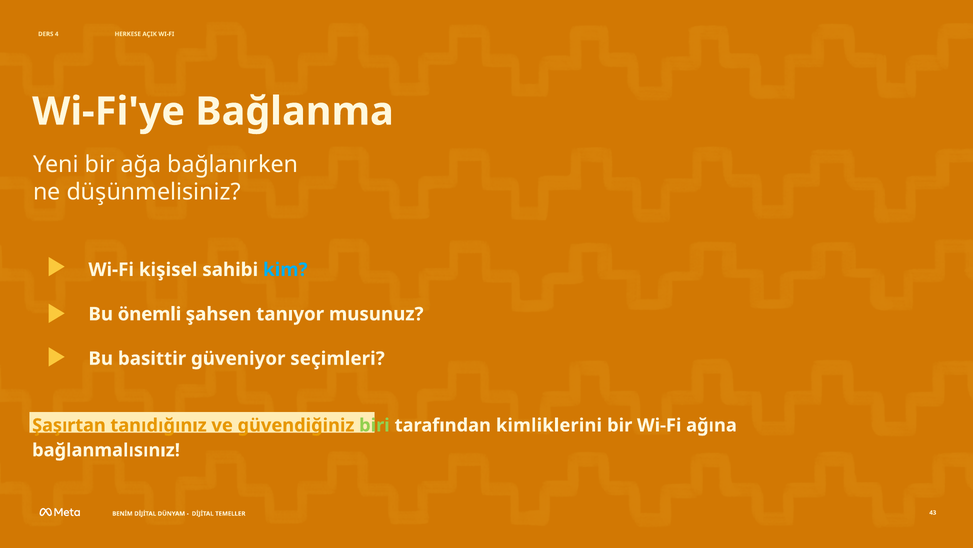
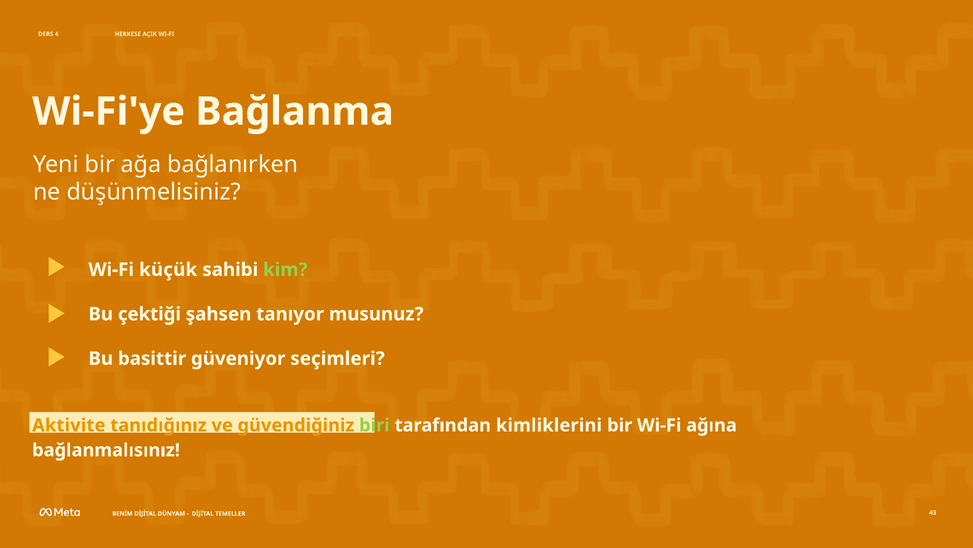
kişisel: kişisel -> küçük
kim colour: light blue -> light green
önemli: önemli -> çektiği
Şaşırtan: Şaşırtan -> Aktivite
